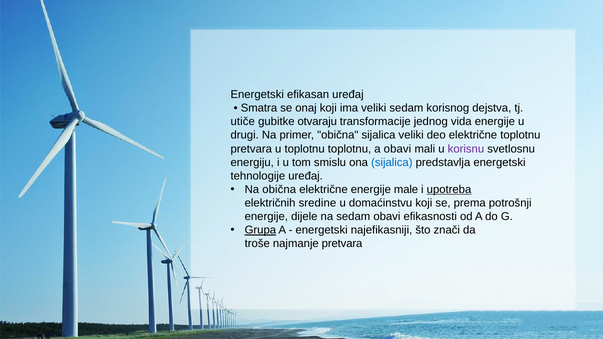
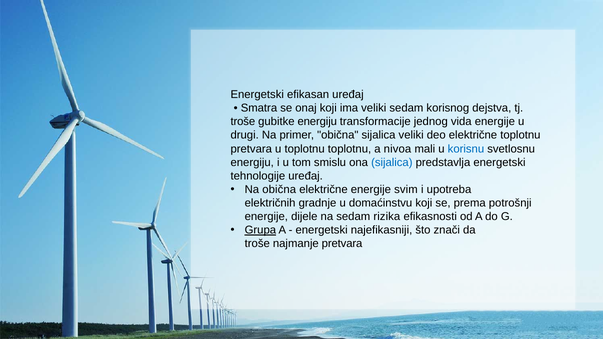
utiče at (243, 122): utiče -> troše
gubitke otvaraju: otvaraju -> energiju
a obavi: obavi -> nivoa
korisnu colour: purple -> blue
male: male -> svim
upotreba underline: present -> none
sredine: sredine -> gradnje
sedam obavi: obavi -> rizika
